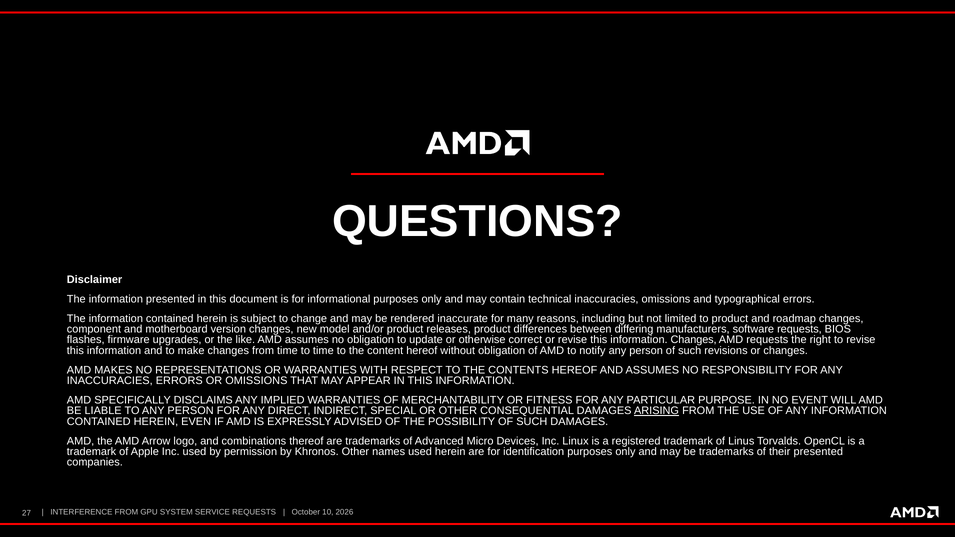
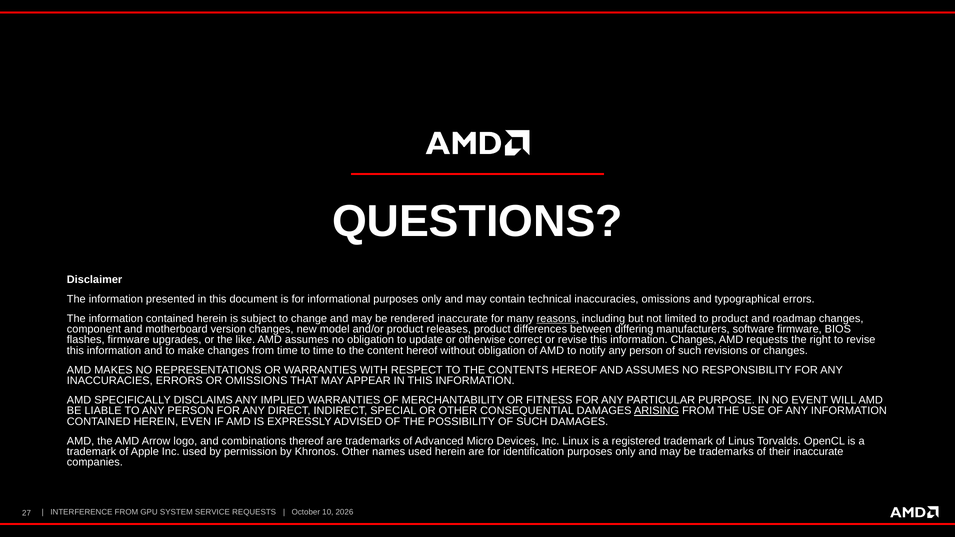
reasons underline: none -> present
software requests: requests -> firmware
their presented: presented -> inaccurate
